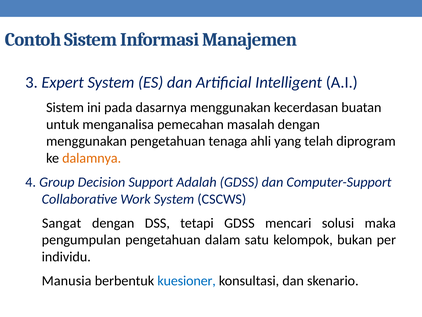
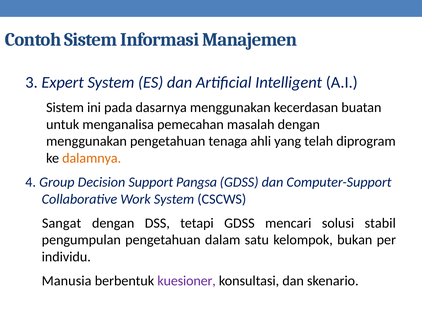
Adalah: Adalah -> Pangsa
maka: maka -> stabil
kuesioner colour: blue -> purple
